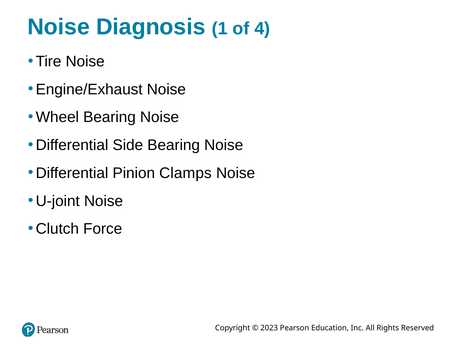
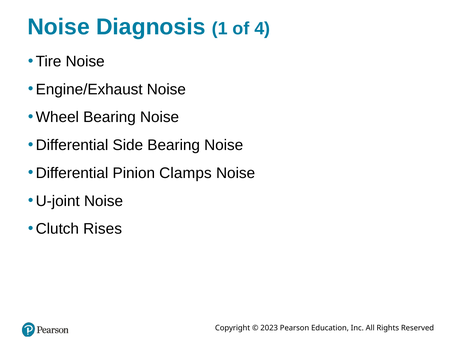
Force: Force -> Rises
